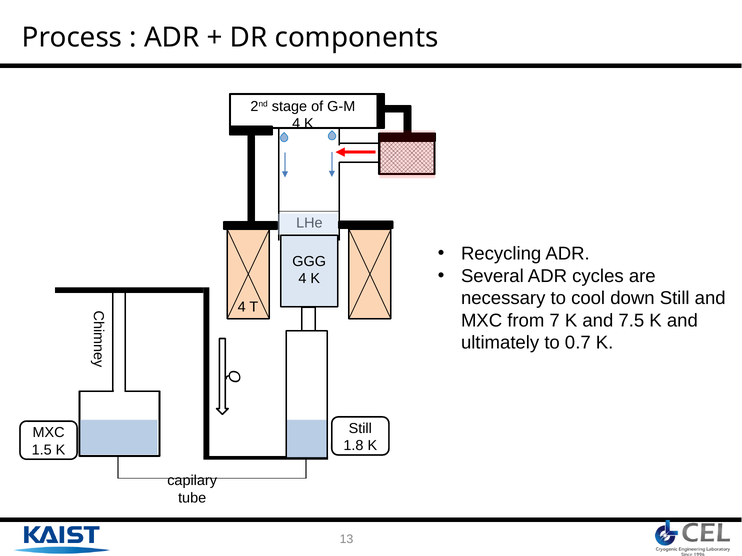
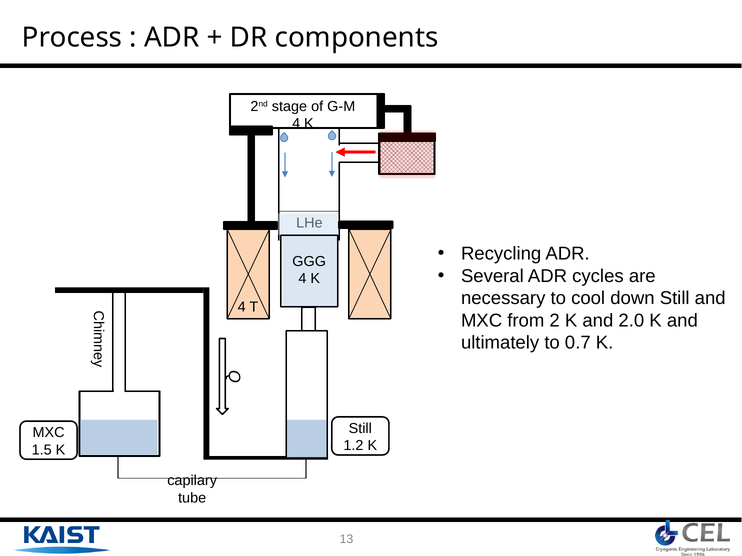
7: 7 -> 2
7.5: 7.5 -> 2.0
1.8: 1.8 -> 1.2
